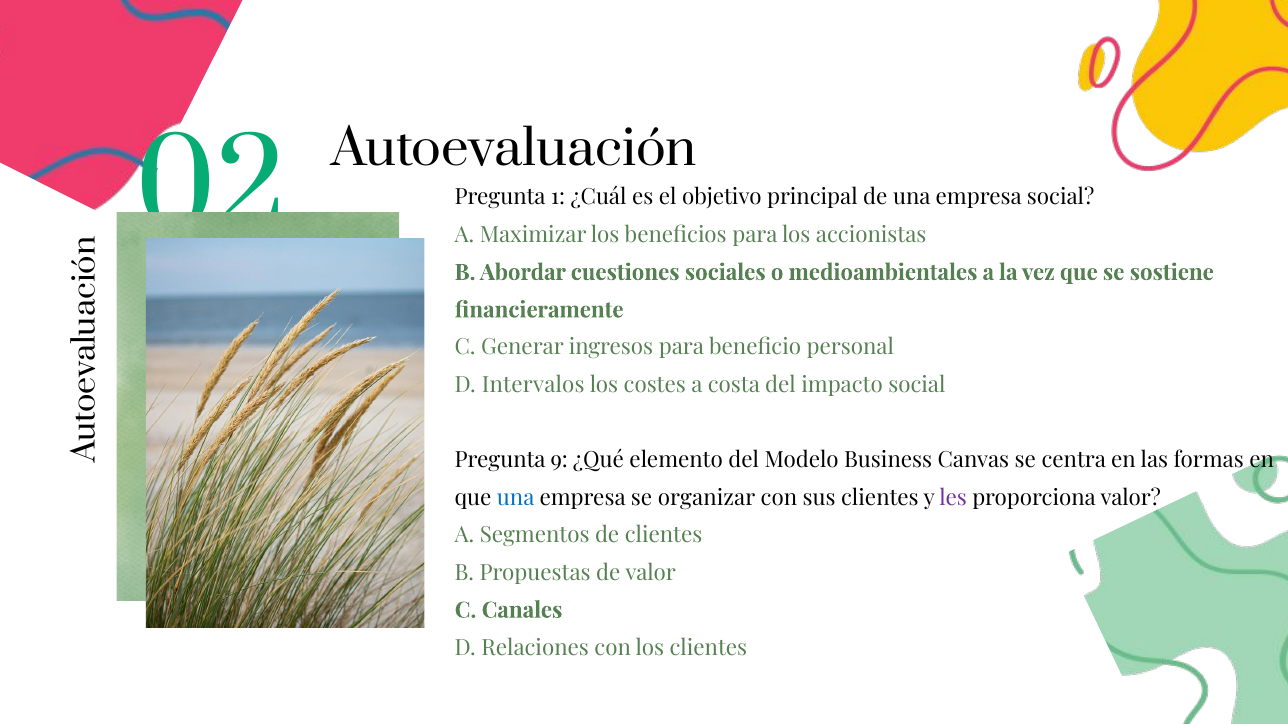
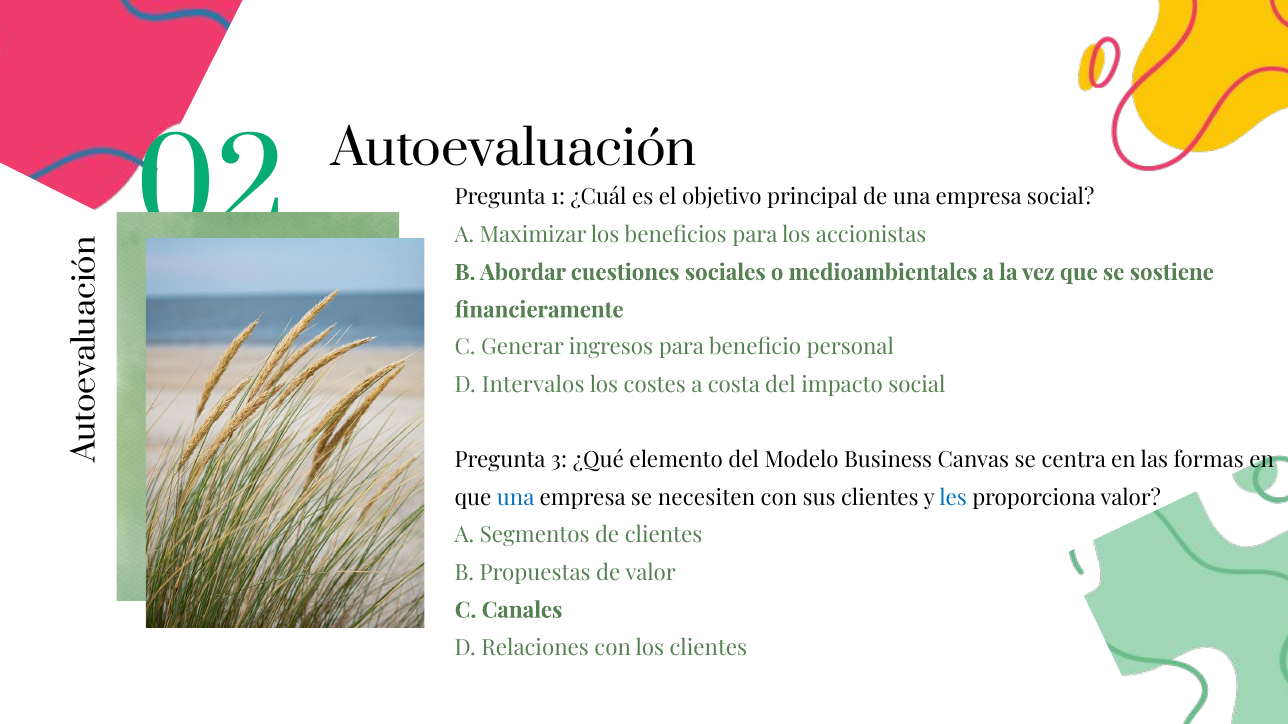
9: 9 -> 3
organizar: organizar -> necesiten
les colour: purple -> blue
